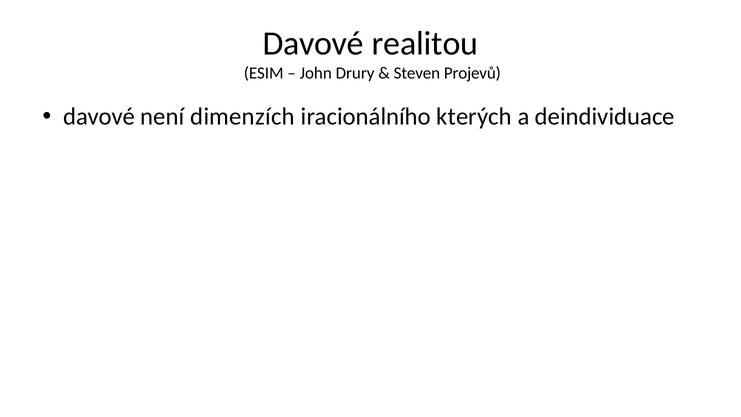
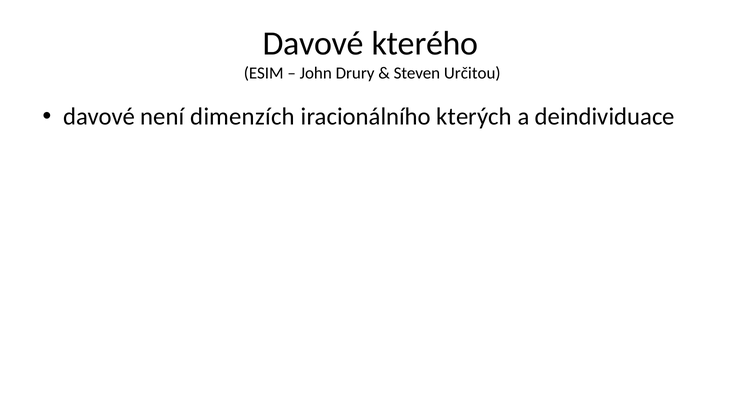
realitou: realitou -> kterého
Projevů: Projevů -> Určitou
